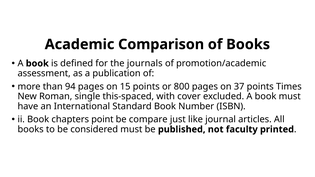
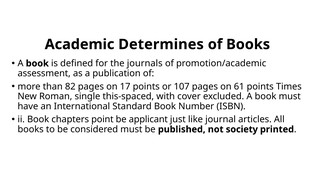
Comparison: Comparison -> Determines
94: 94 -> 82
15: 15 -> 17
800: 800 -> 107
37: 37 -> 61
compare: compare -> applicant
faculty: faculty -> society
